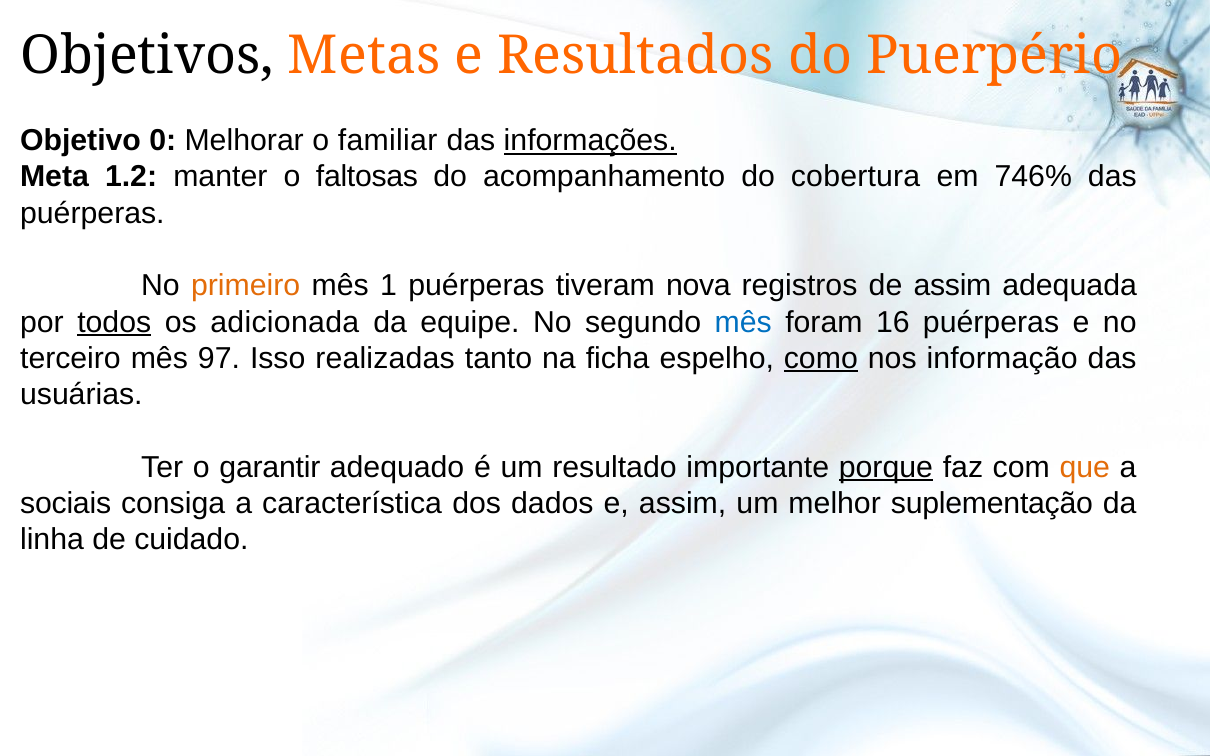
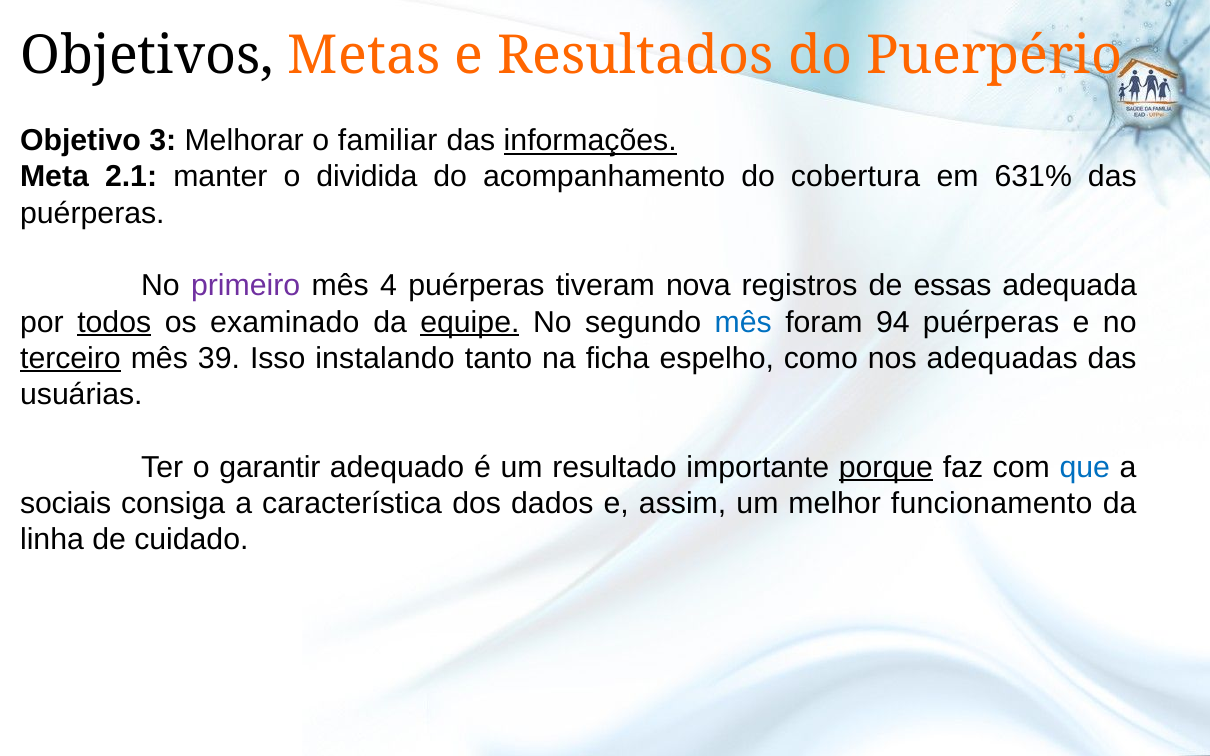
0: 0 -> 3
1.2: 1.2 -> 2.1
faltosas: faltosas -> dividida
746%: 746% -> 631%
primeiro colour: orange -> purple
1: 1 -> 4
de assim: assim -> essas
adicionada: adicionada -> examinado
equipe underline: none -> present
16: 16 -> 94
terceiro underline: none -> present
97: 97 -> 39
realizadas: realizadas -> instalando
como underline: present -> none
informação: informação -> adequadas
que colour: orange -> blue
suplementação: suplementação -> funcionamento
